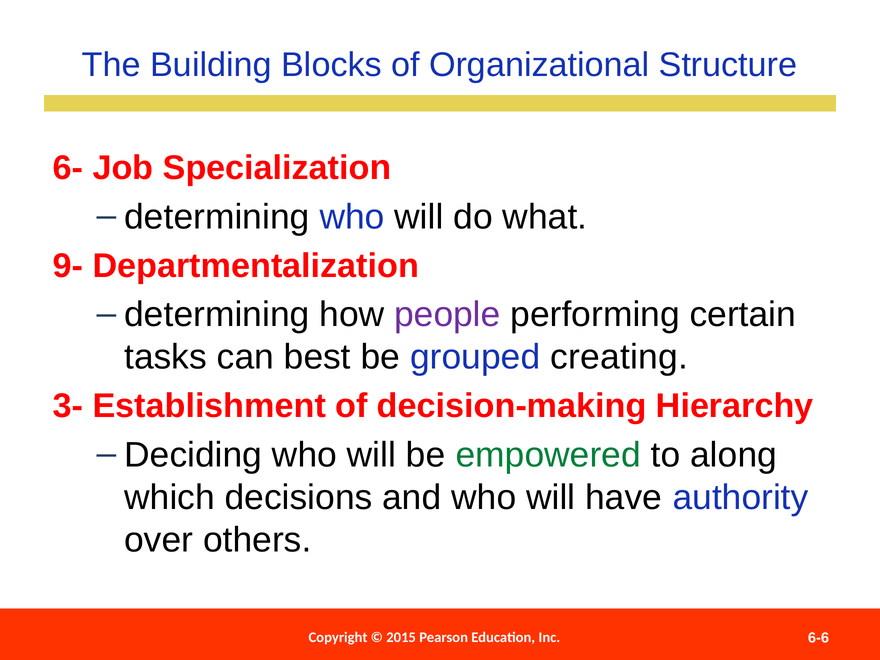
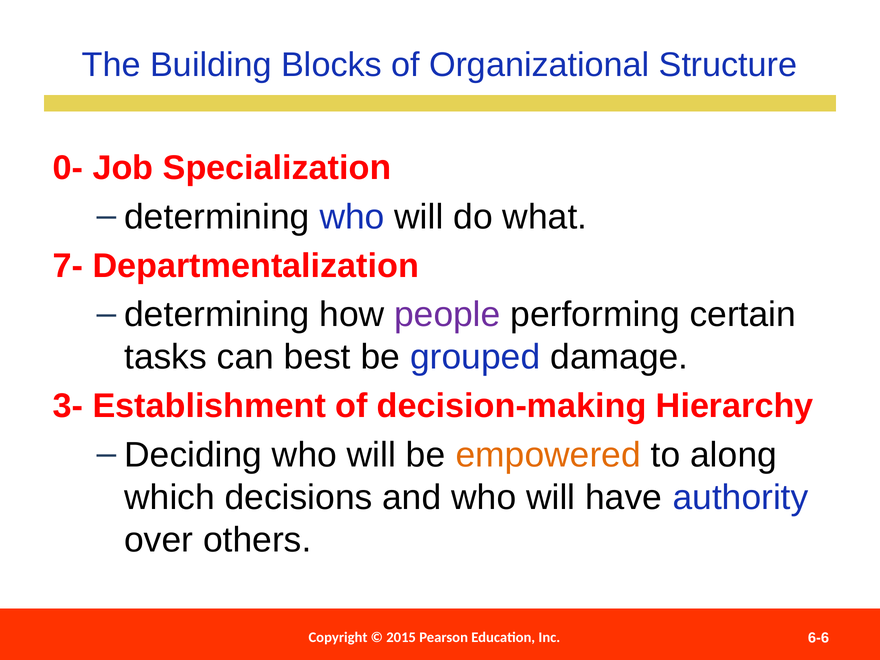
6-: 6- -> 0-
9-: 9- -> 7-
creating: creating -> damage
empowered colour: green -> orange
